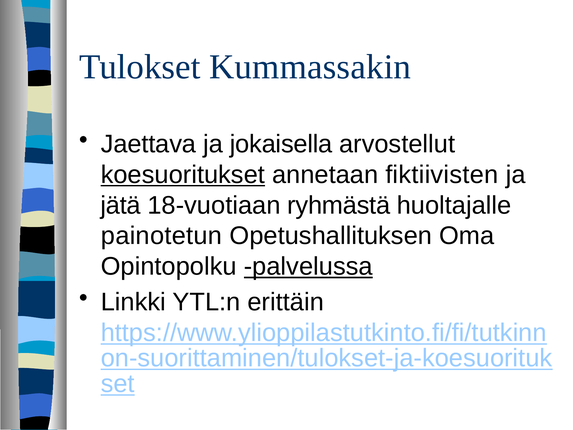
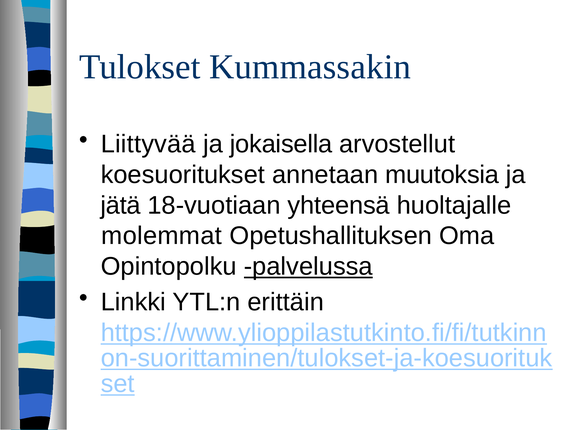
Jaettava: Jaettava -> Liittyvää
koesuoritukset underline: present -> none
fiktiivisten: fiktiivisten -> muutoksia
ryhmästä: ryhmästä -> yhteensä
painotetun: painotetun -> molemmat
